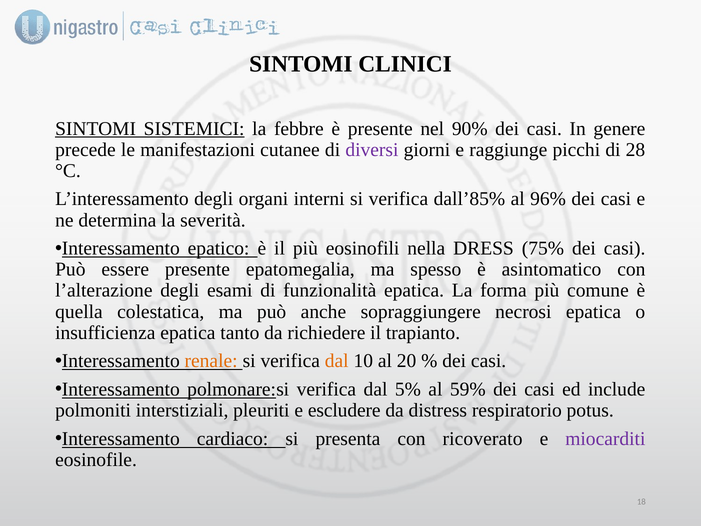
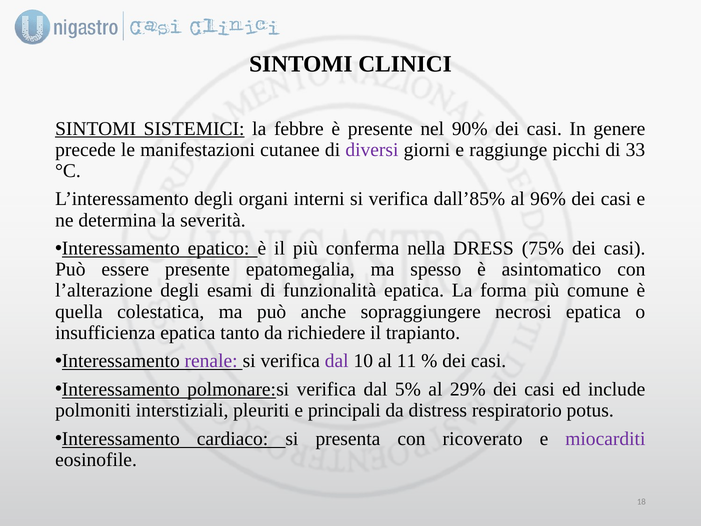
28: 28 -> 33
eosinofili: eosinofili -> conferma
renale colour: orange -> purple
dal at (337, 361) colour: orange -> purple
20: 20 -> 11
59%: 59% -> 29%
escludere: escludere -> principali
